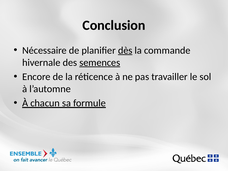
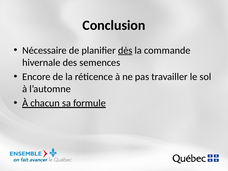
semences underline: present -> none
